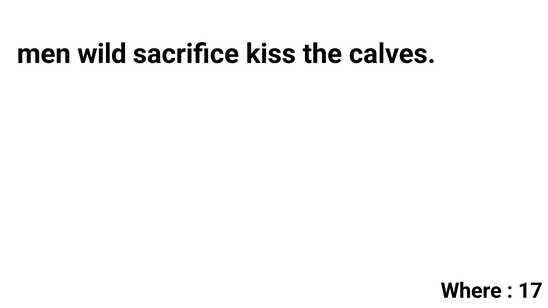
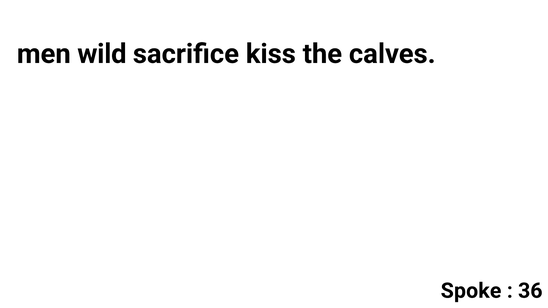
Where: Where -> Spoke
17: 17 -> 36
